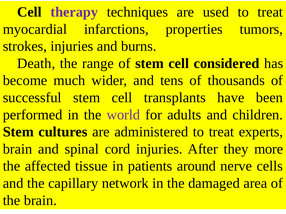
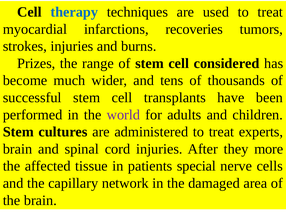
therapy colour: purple -> blue
properties: properties -> recoveries
Death: Death -> Prizes
around: around -> special
